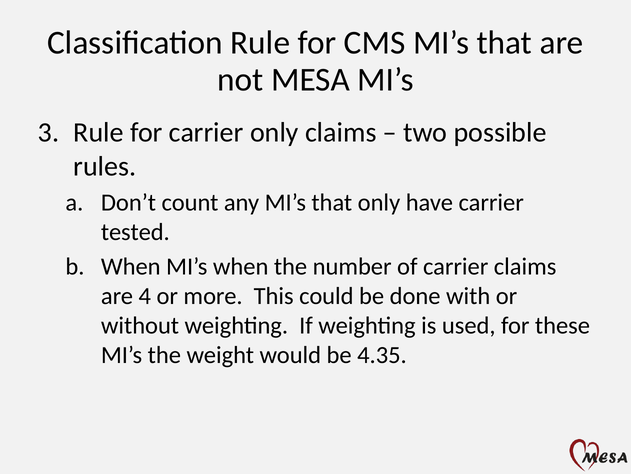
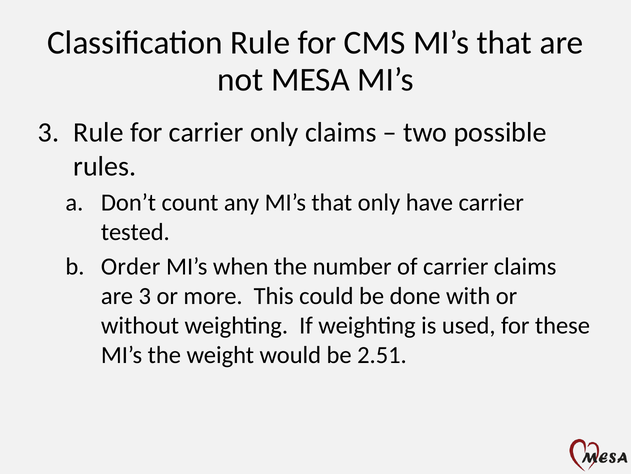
When at (131, 266): When -> Order
are 4: 4 -> 3
4.35: 4.35 -> 2.51
